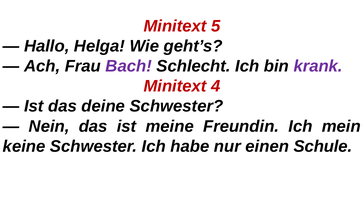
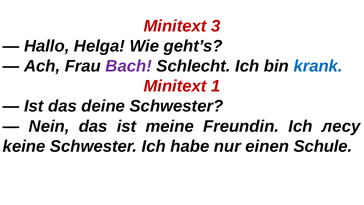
5: 5 -> 3
krank colour: purple -> blue
4: 4 -> 1
mein: mein -> лесу
